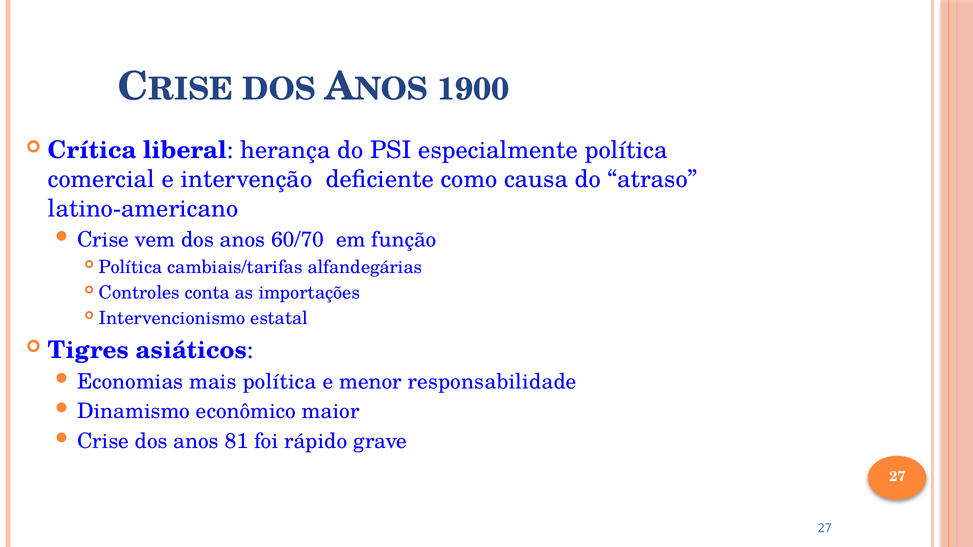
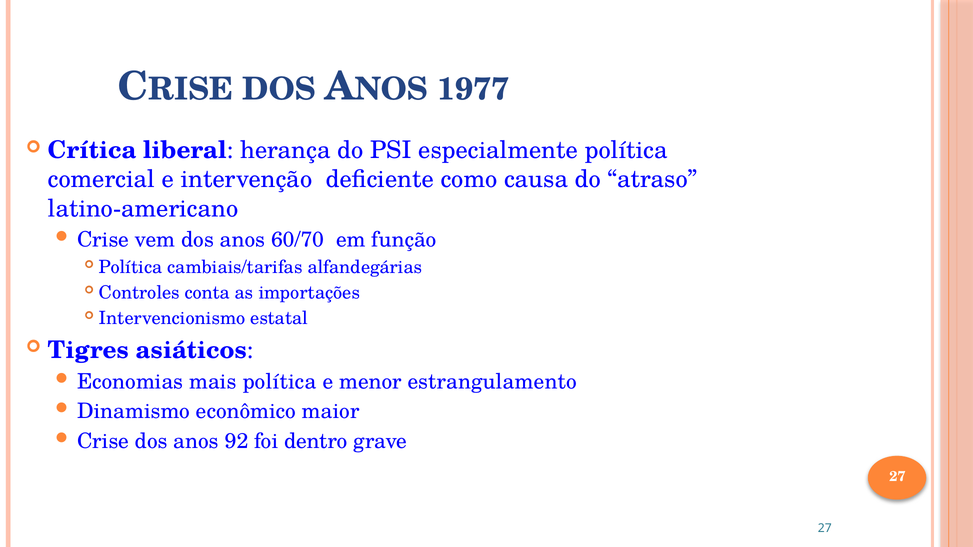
1900: 1900 -> 1977
responsabilidade: responsabilidade -> estrangulamento
81: 81 -> 92
rápido: rápido -> dentro
